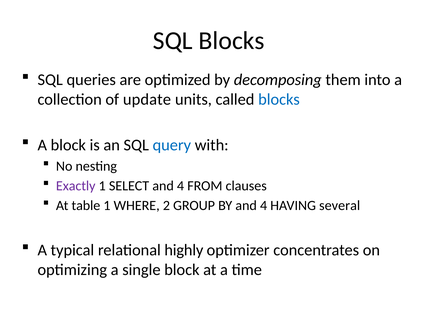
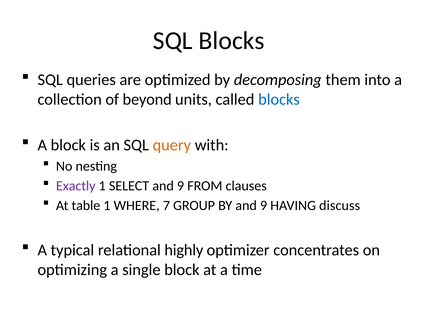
update: update -> beyond
query colour: blue -> orange
SELECT and 4: 4 -> 9
2: 2 -> 7
BY and 4: 4 -> 9
several: several -> discuss
